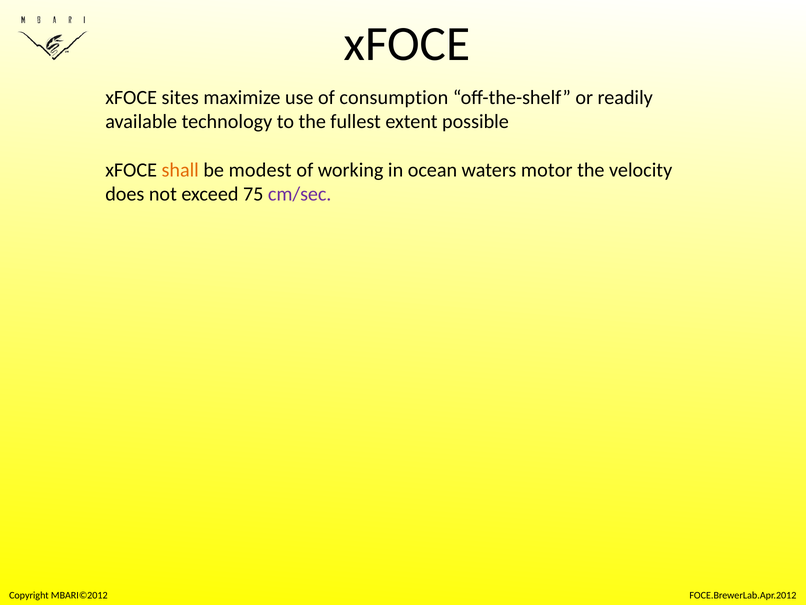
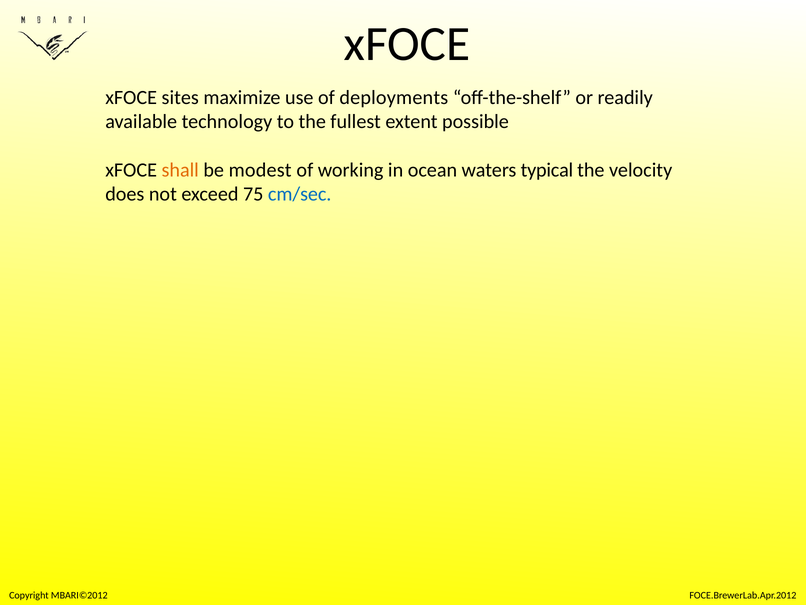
consumption: consumption -> deployments
motor: motor -> typical
cm/sec colour: purple -> blue
